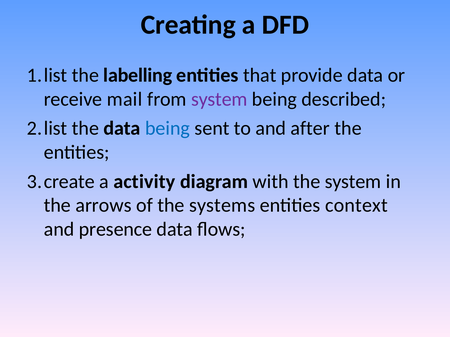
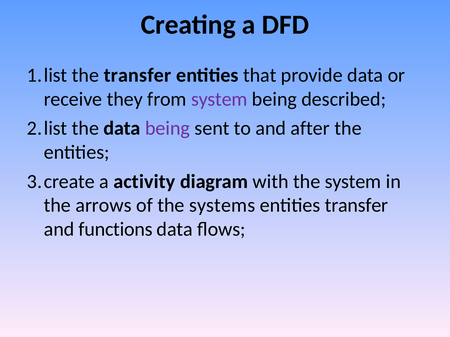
the labelling: labelling -> transfer
mail: mail -> they
being at (168, 129) colour: blue -> purple
entities context: context -> transfer
presence: presence -> functions
